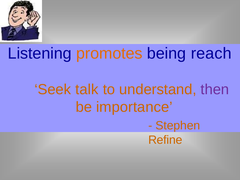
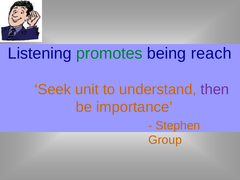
promotes colour: orange -> green
talk: talk -> unit
Refine: Refine -> Group
